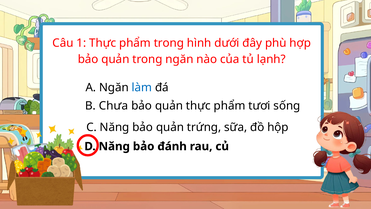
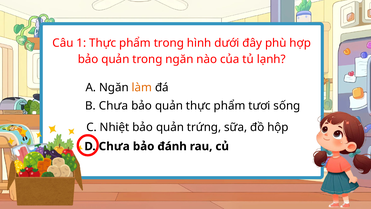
làm colour: blue -> orange
C Năng: Năng -> Nhiệt
D Năng: Năng -> Chưa
